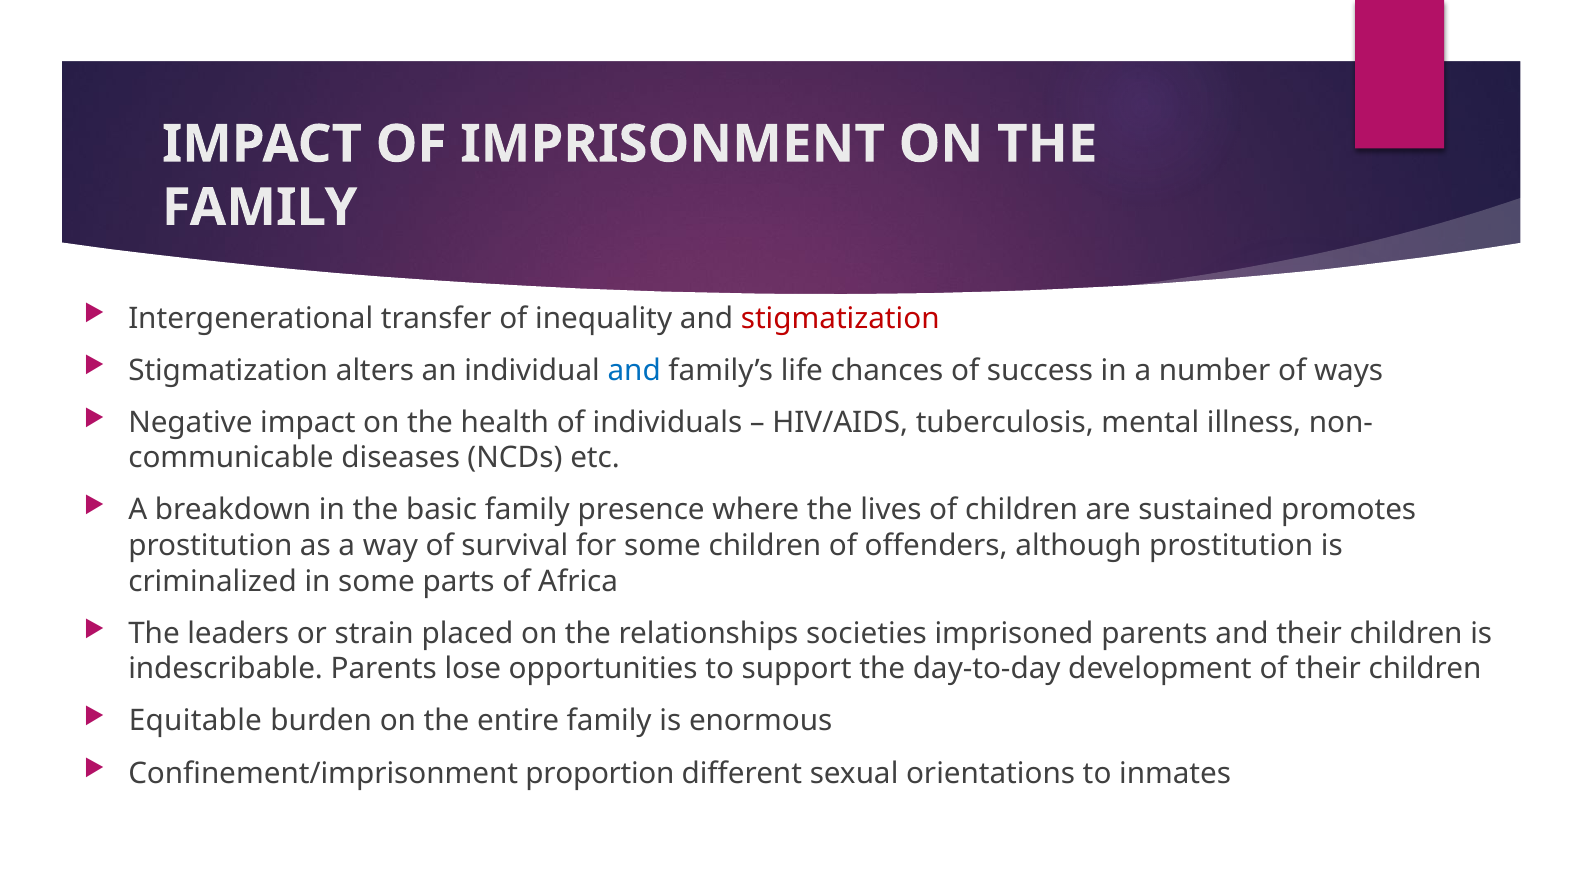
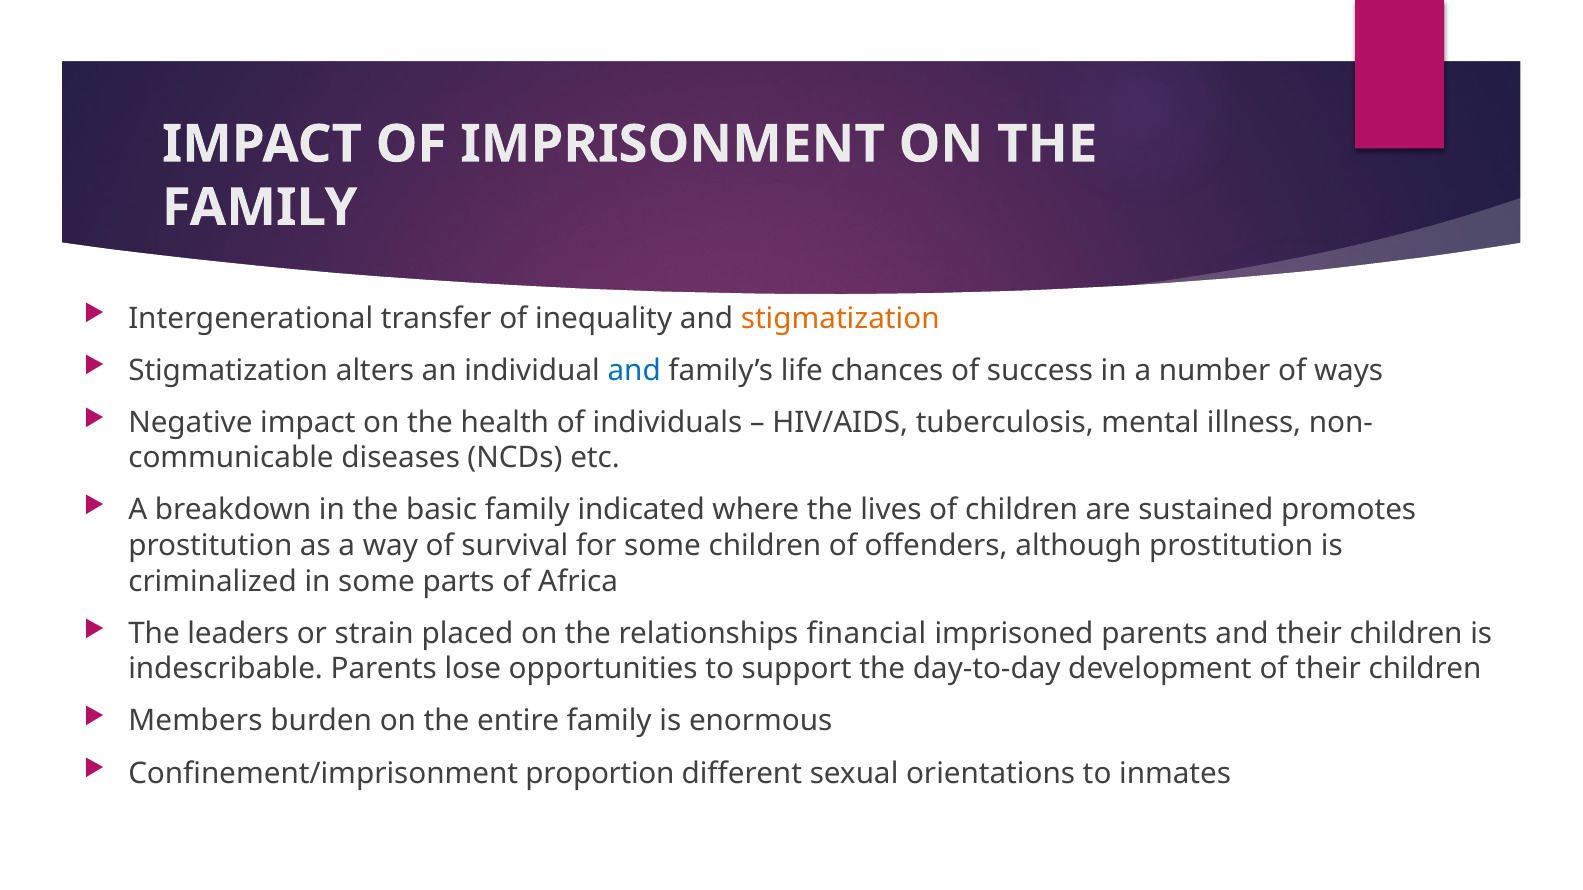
stigmatization at (840, 318) colour: red -> orange
presence: presence -> indicated
societies: societies -> financial
Equitable: Equitable -> Members
